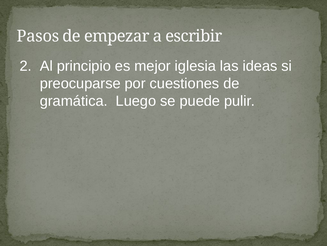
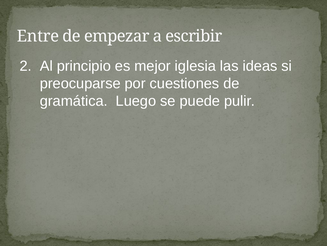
Pasos: Pasos -> Entre
